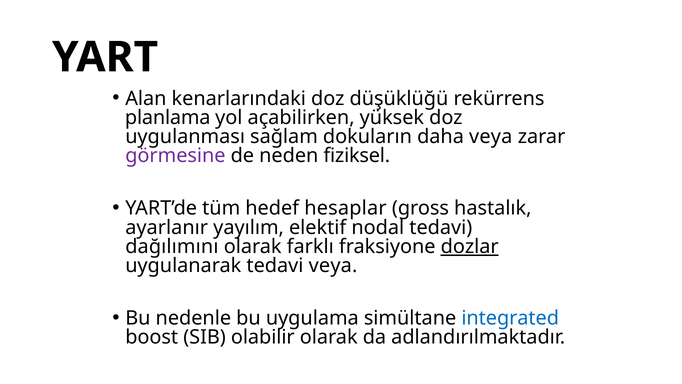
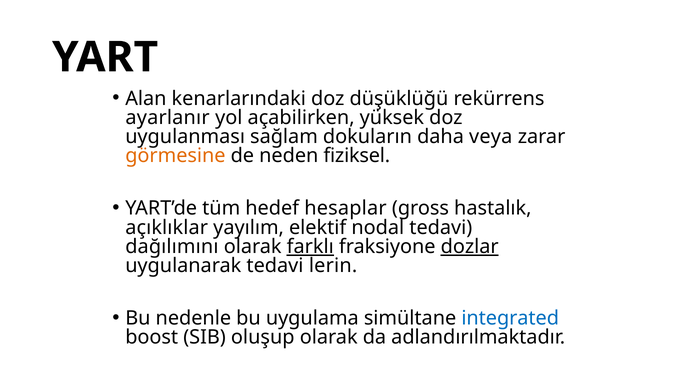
planlama: planlama -> ayarlanır
görmesine colour: purple -> orange
ayarlanır: ayarlanır -> açıklıklar
farklı underline: none -> present
tedavi veya: veya -> lerin
olabilir: olabilir -> oluşup
